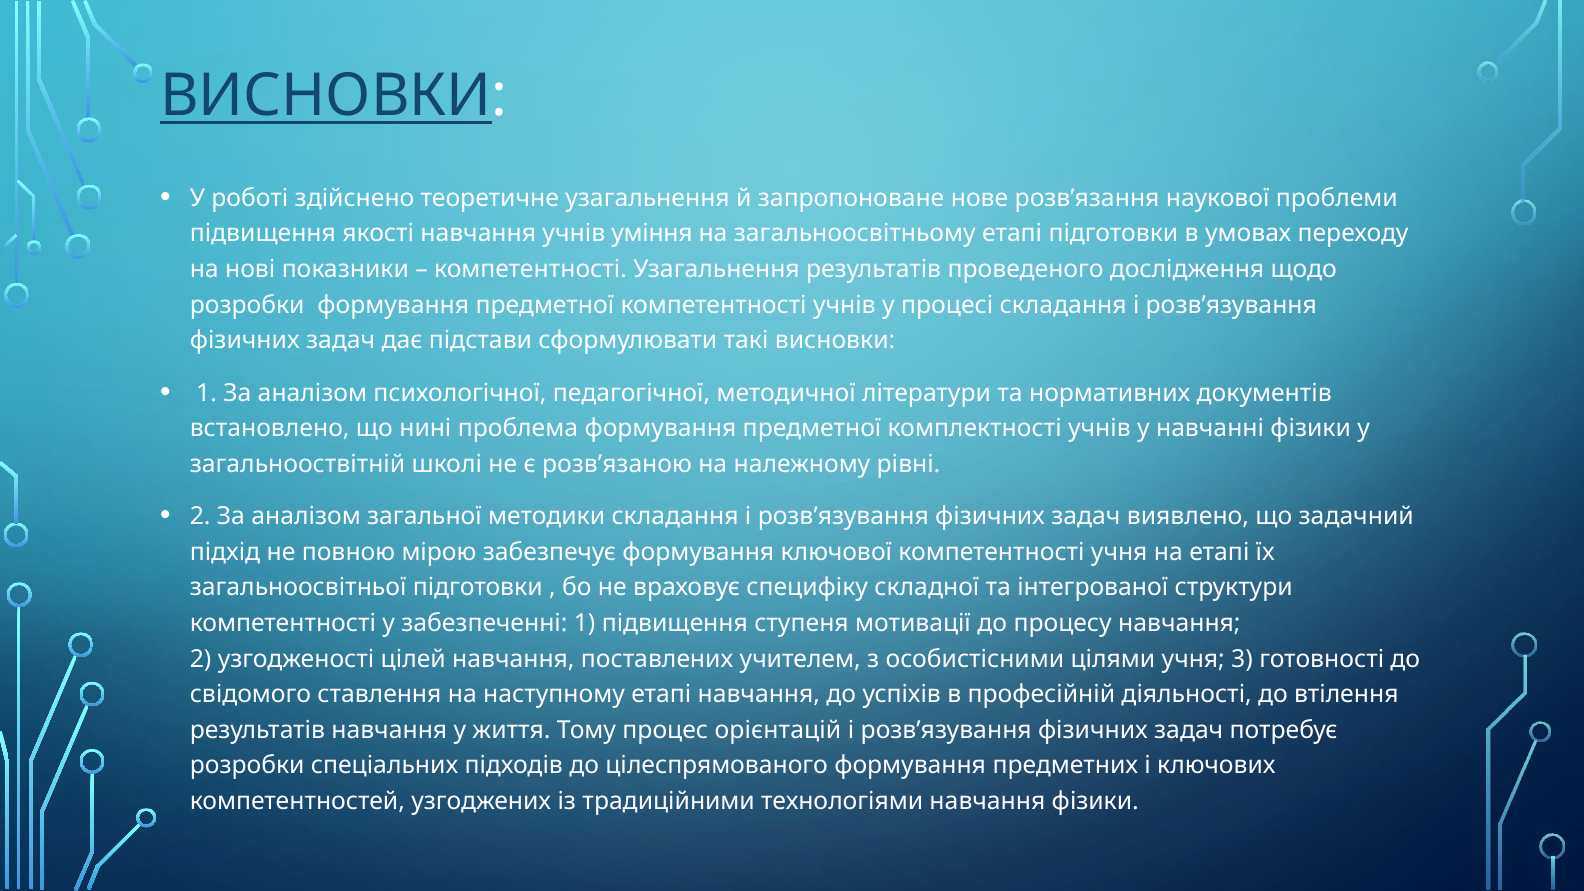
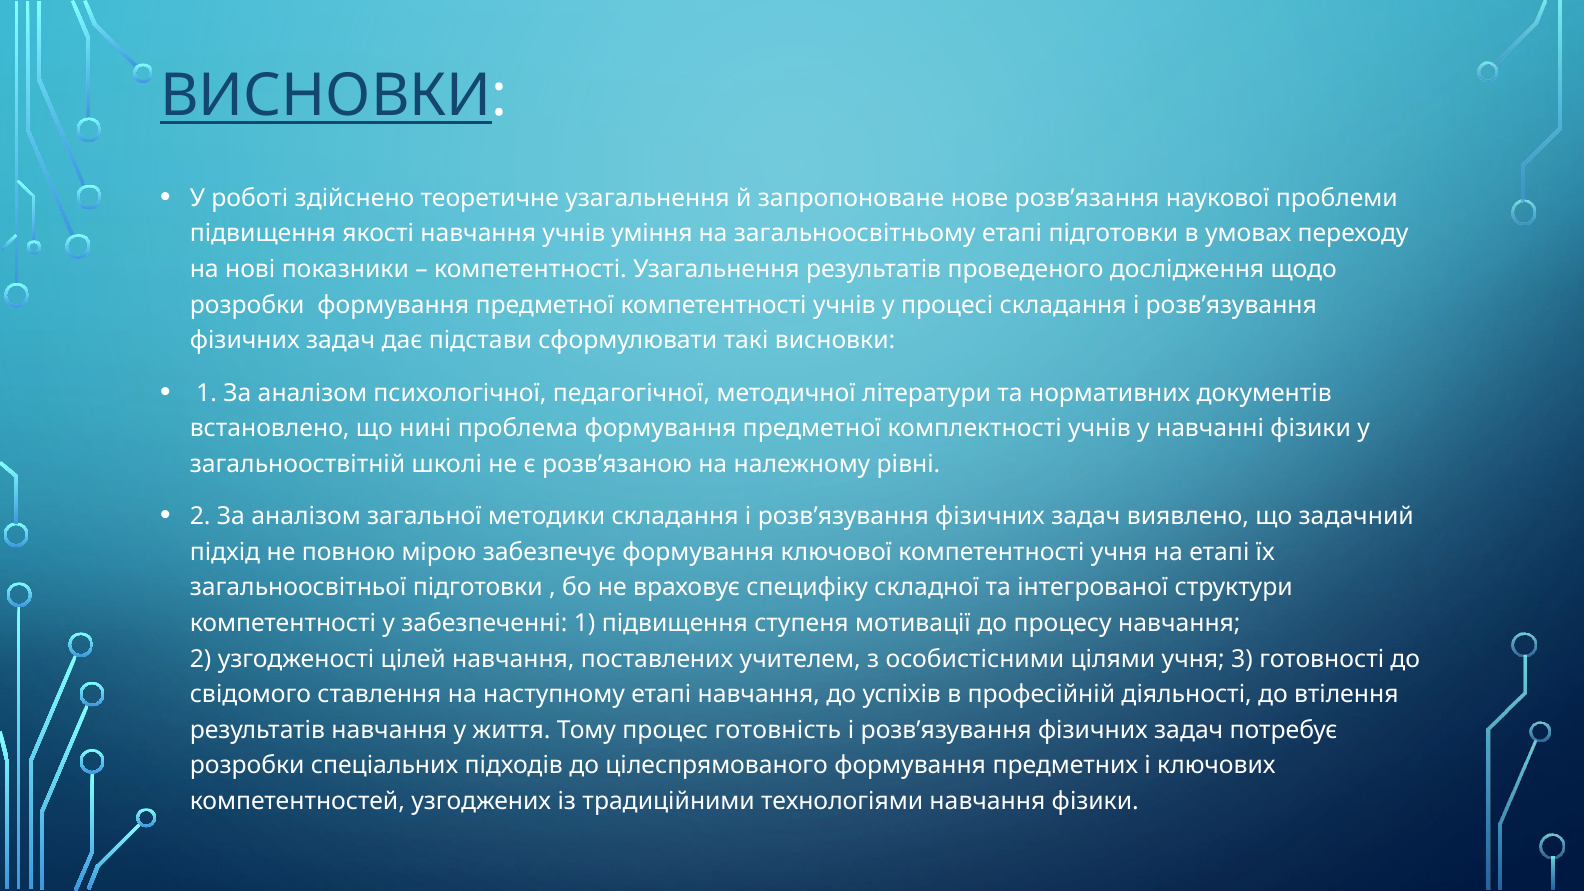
орієнтацій: орієнтацій -> готовність
